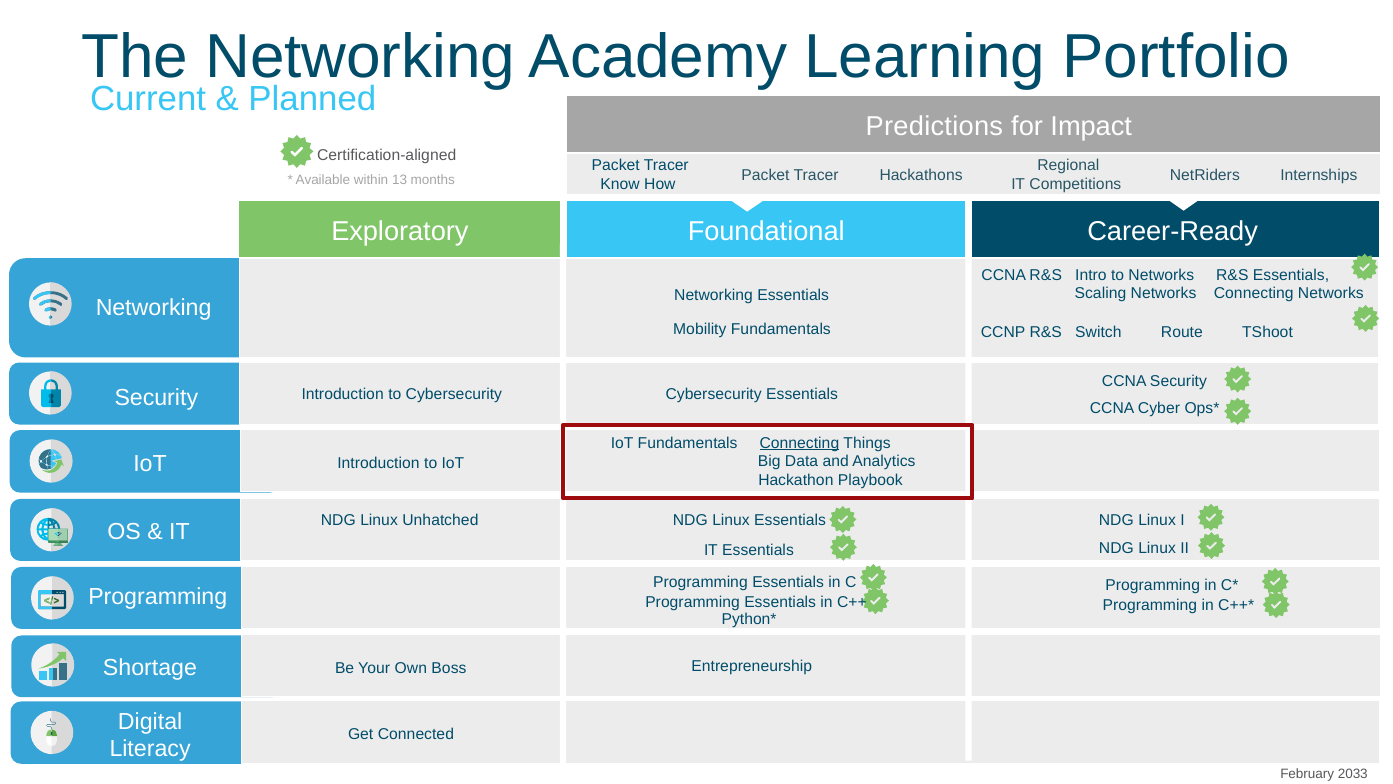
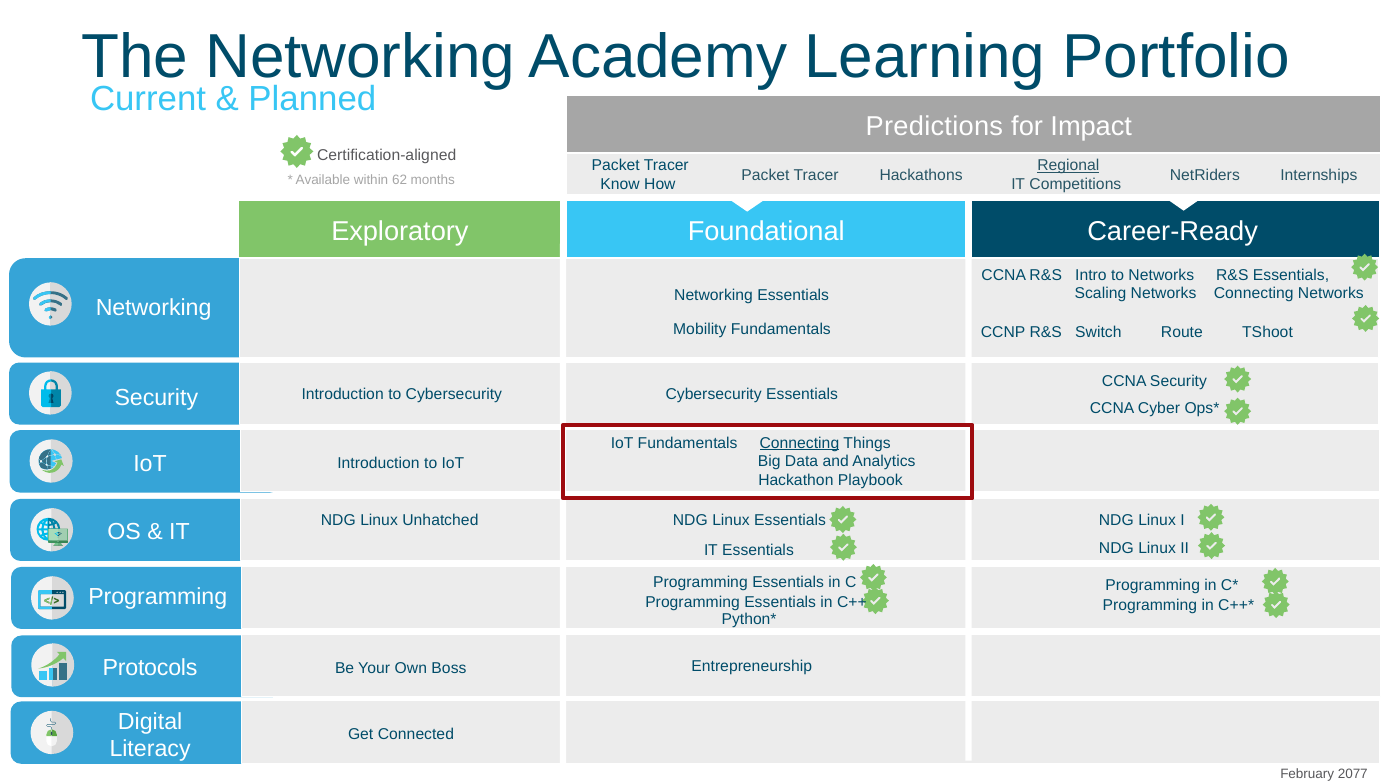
Regional underline: none -> present
13: 13 -> 62
Shortage: Shortage -> Protocols
2033: 2033 -> 2077
